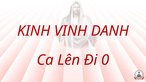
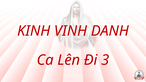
0: 0 -> 3
